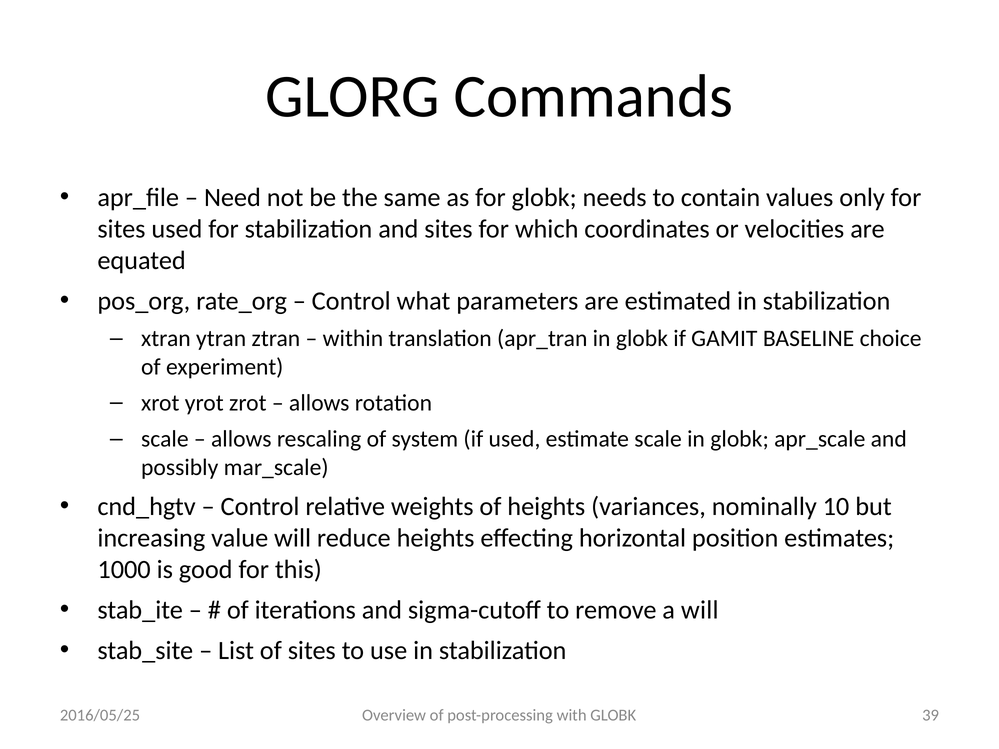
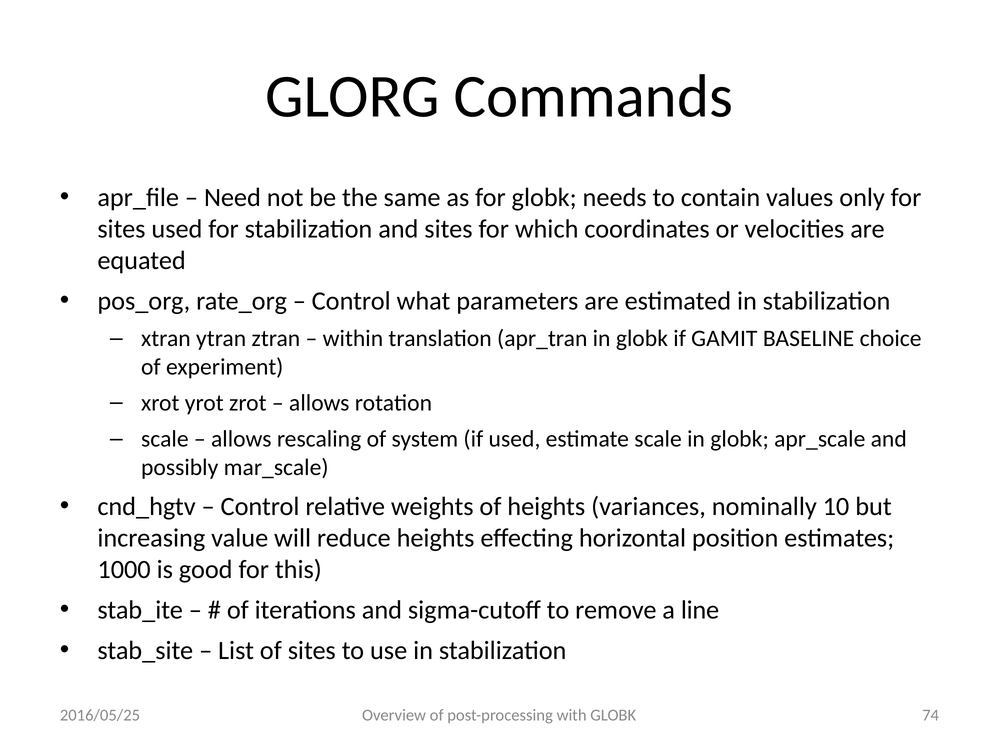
a will: will -> line
39: 39 -> 74
